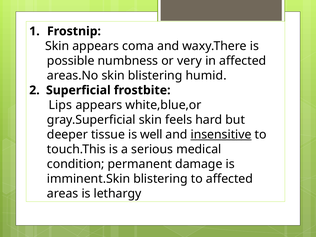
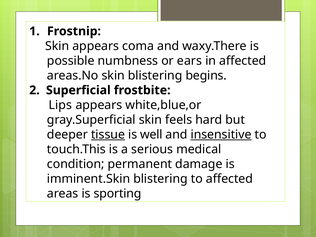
very: very -> ears
humid: humid -> begins
tissue underline: none -> present
lethargy: lethargy -> sporting
